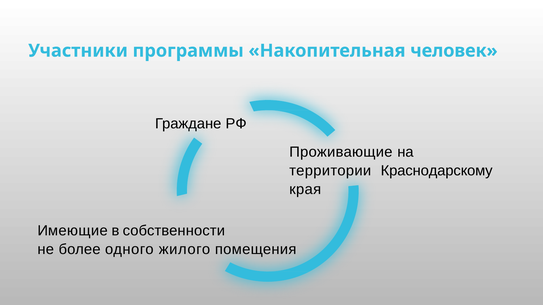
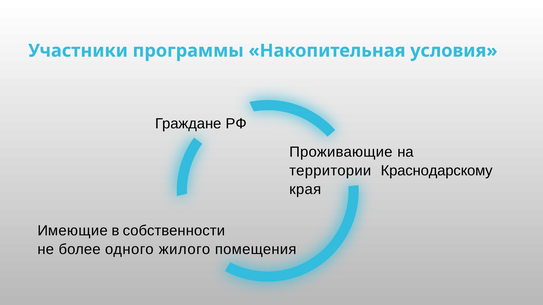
человек: человек -> условия
